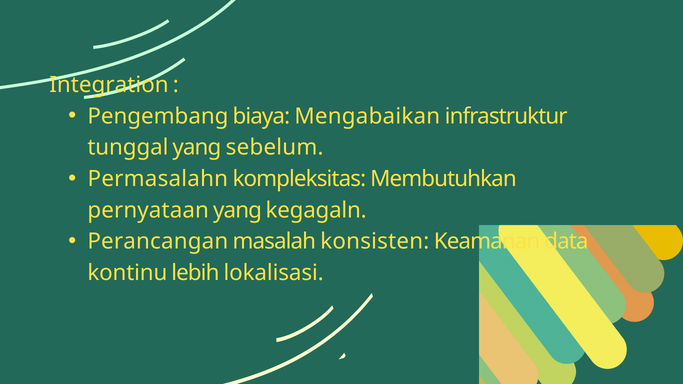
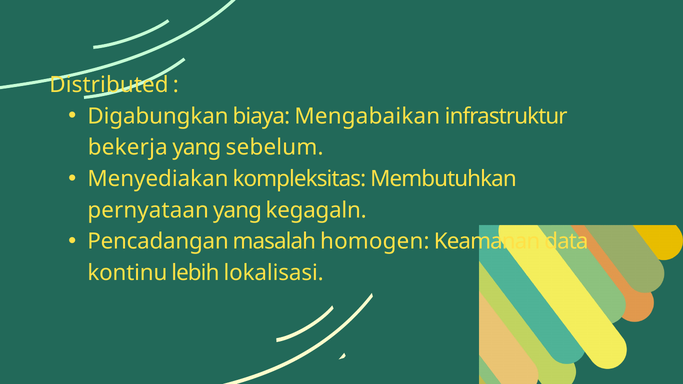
Integration: Integration -> Distributed
Pengembang: Pengembang -> Digabungkan
tunggal: tunggal -> bekerja
Permasalahn: Permasalahn -> Menyediakan
Perancangan: Perancangan -> Pencadangan
konsisten: konsisten -> homogen
